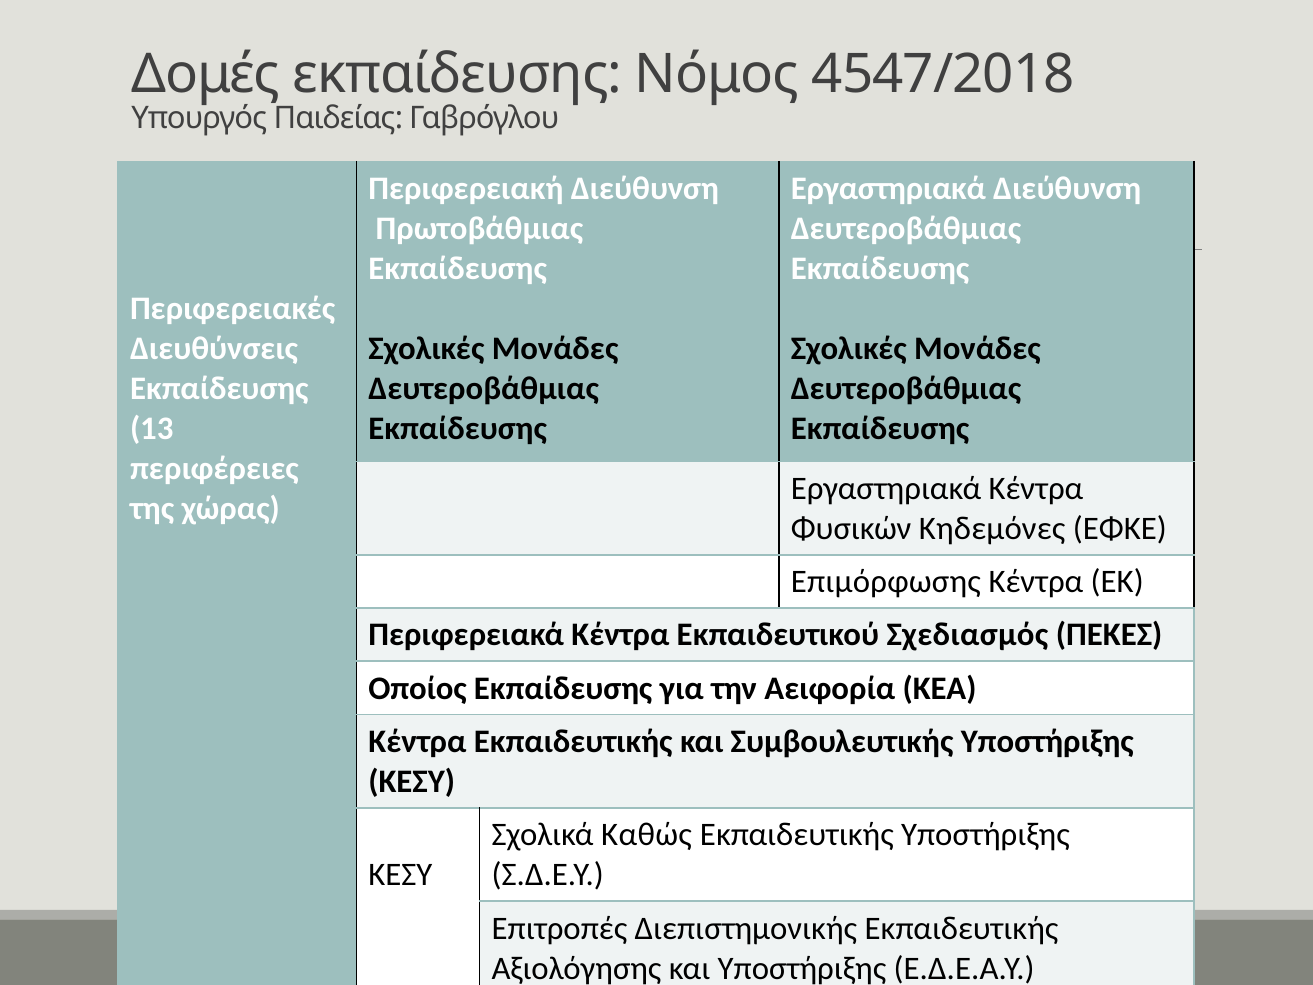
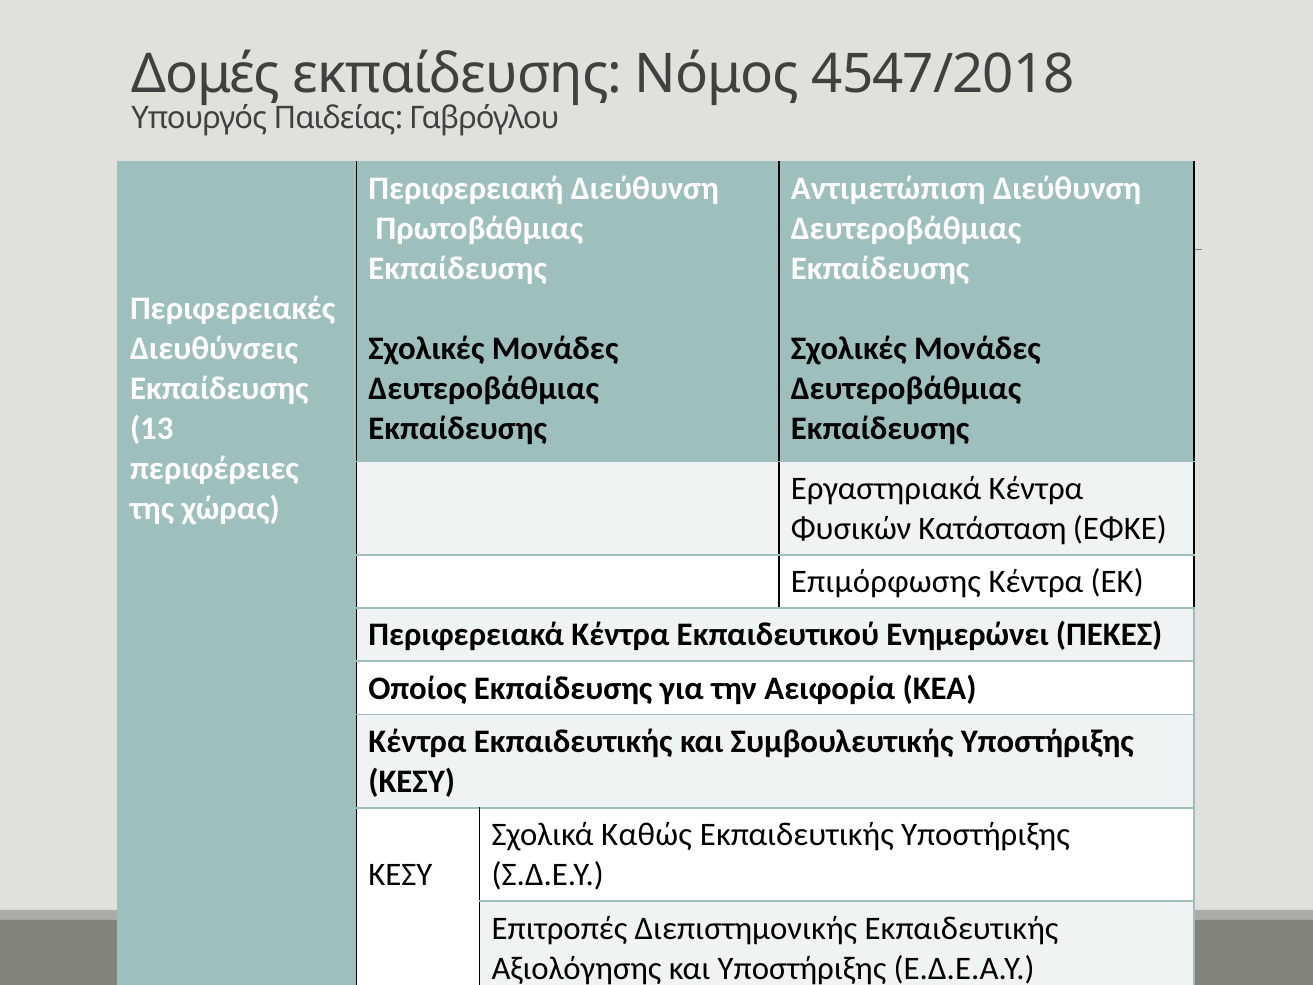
Εργαστηριακά at (888, 188): Εργαστηριακά -> Αντιμετώπιση
Κηδεμόνες: Κηδεμόνες -> Κατάσταση
Σχεδιασμός: Σχεδιασμός -> Ενημερώνει
